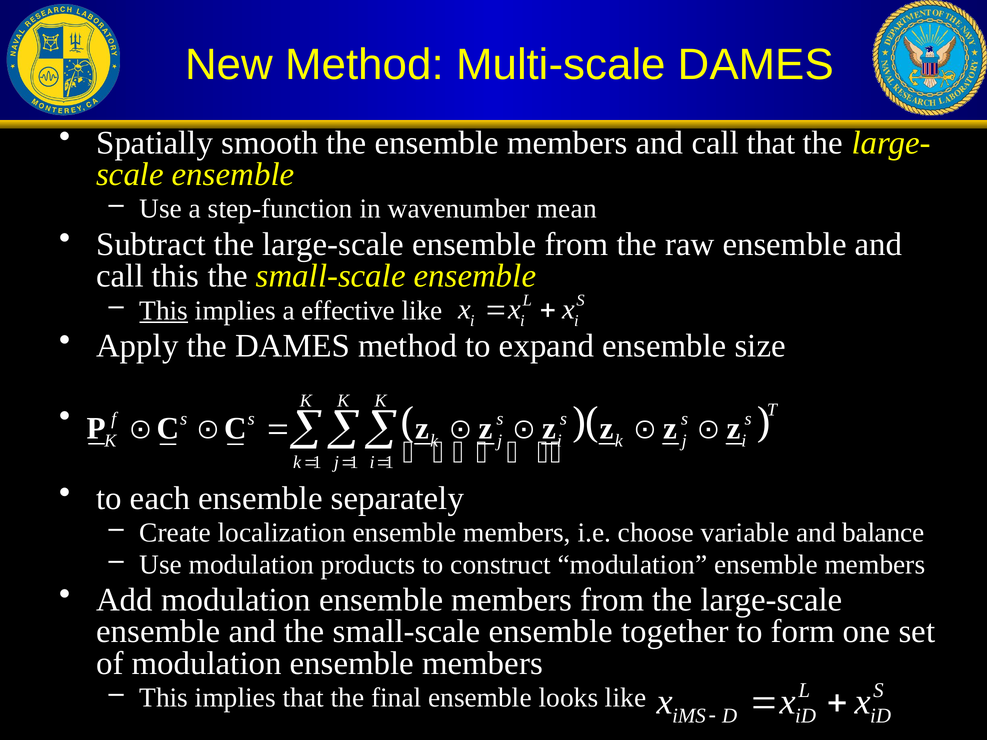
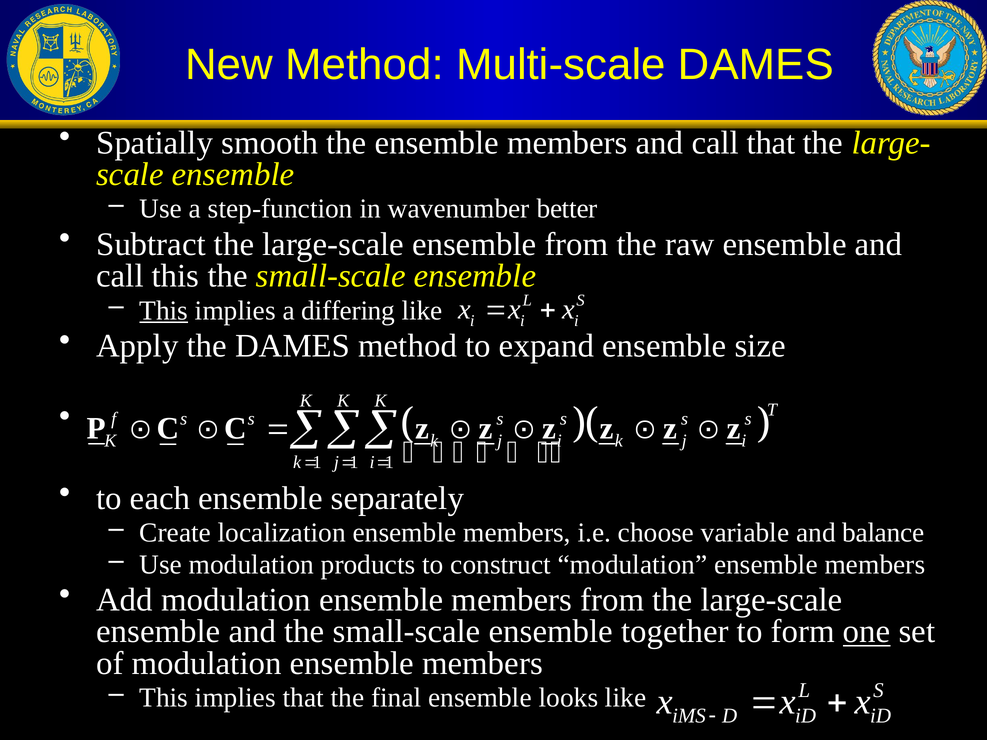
mean: mean -> better
effective: effective -> differing
one underline: none -> present
